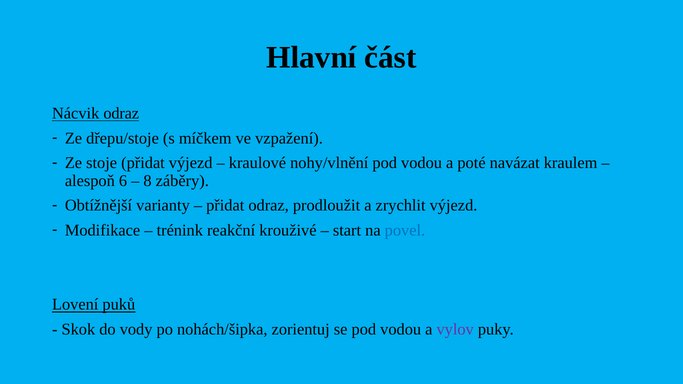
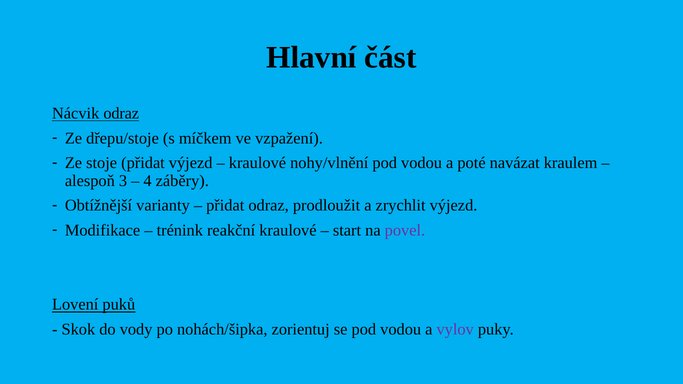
6: 6 -> 3
8: 8 -> 4
reakční krouživé: krouživé -> kraulové
povel colour: blue -> purple
